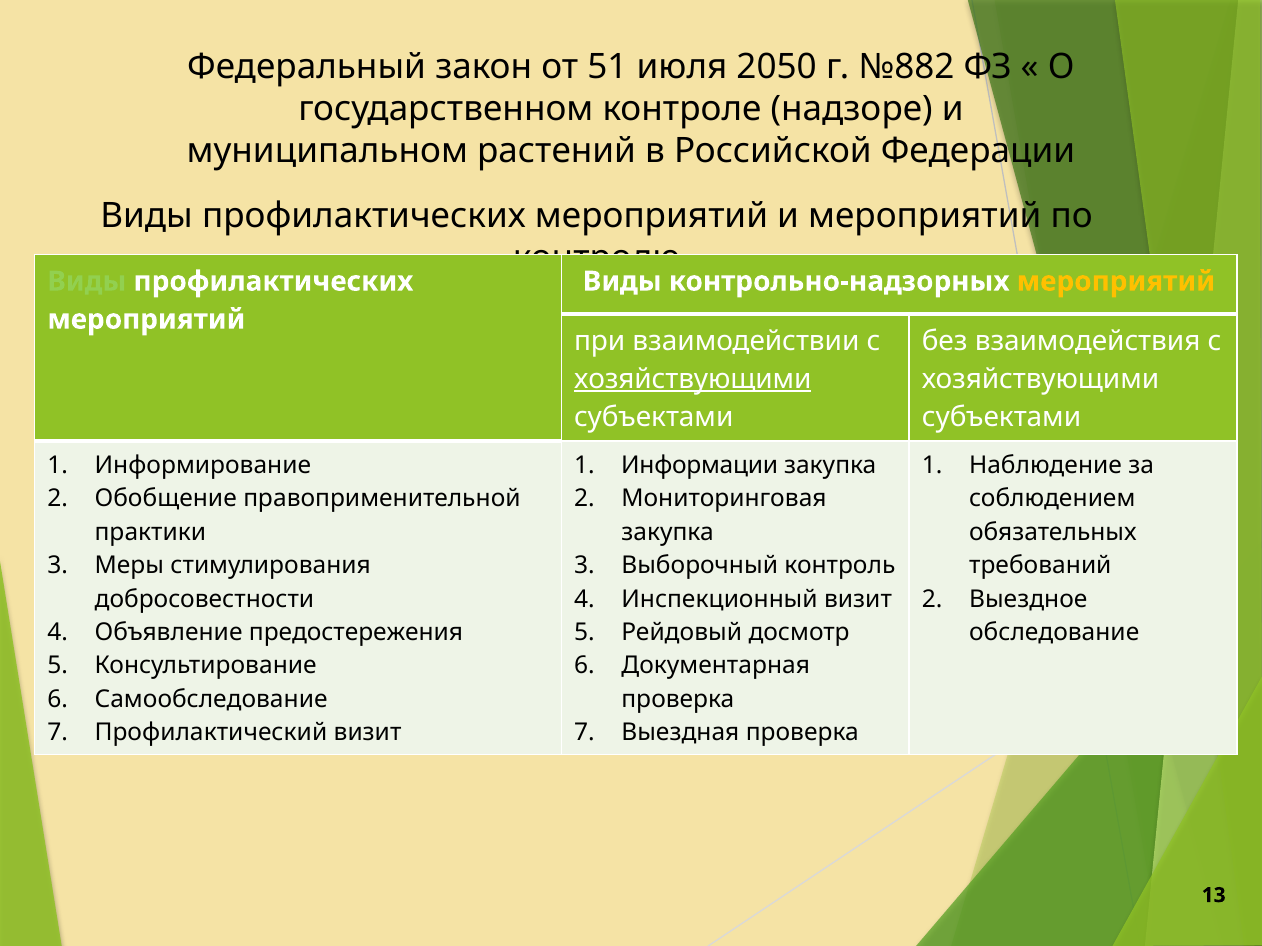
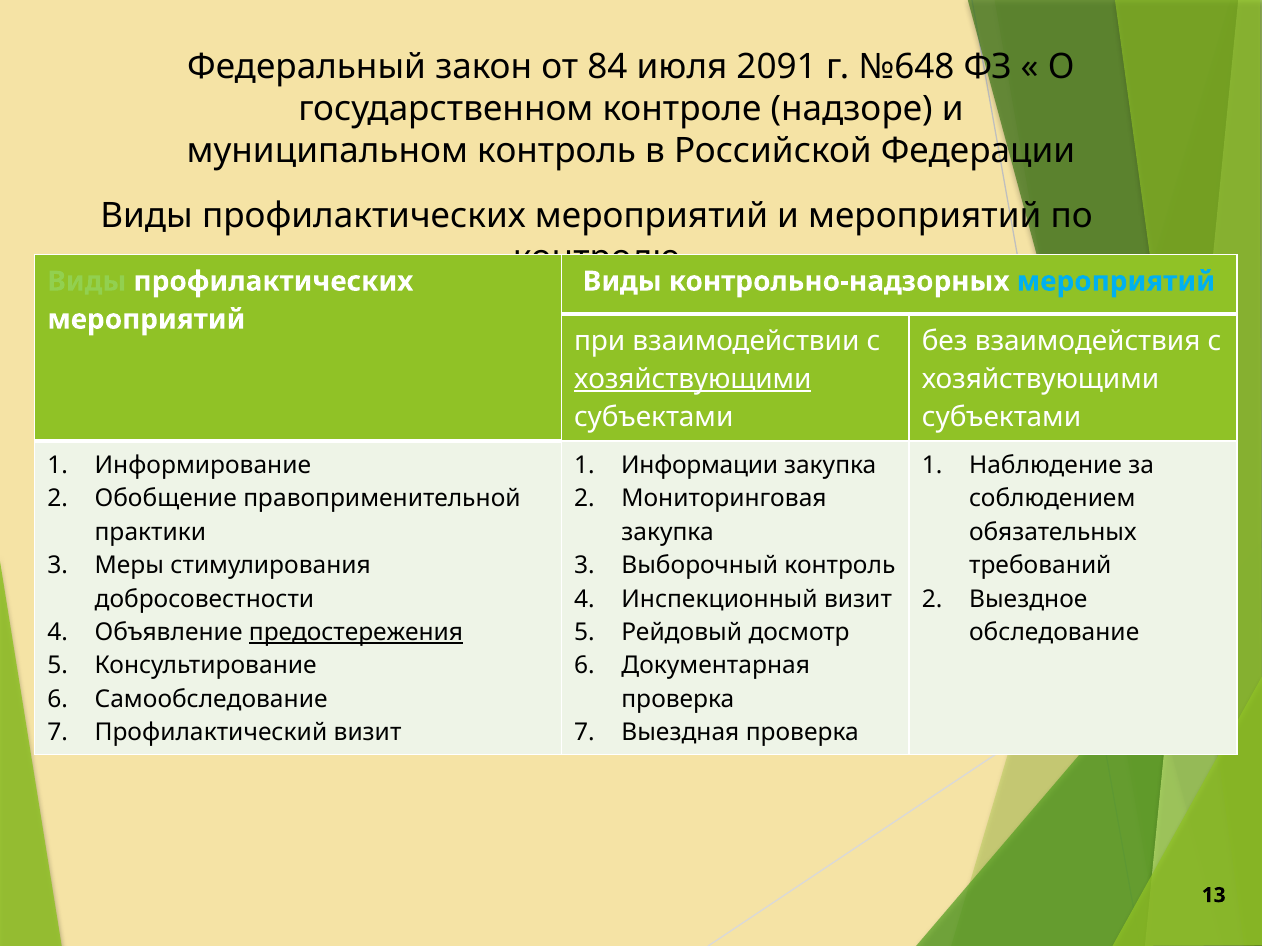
51: 51 -> 84
2050: 2050 -> 2091
№882: №882 -> №648
муниципальном растений: растений -> контроль
мероприятий at (1116, 282) colour: yellow -> light blue
предостережения underline: none -> present
